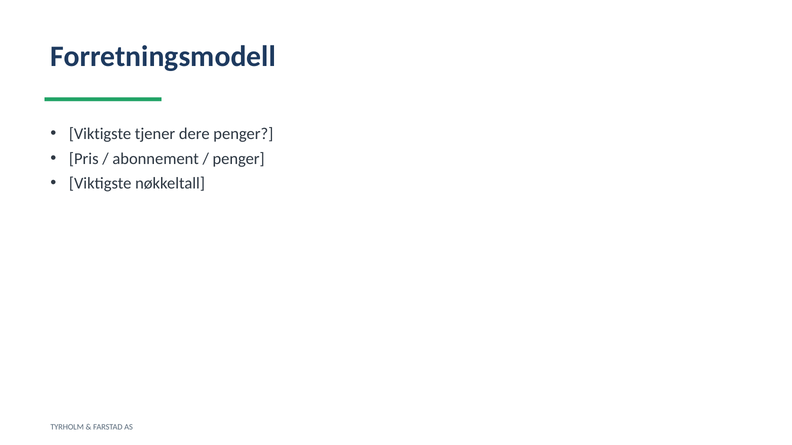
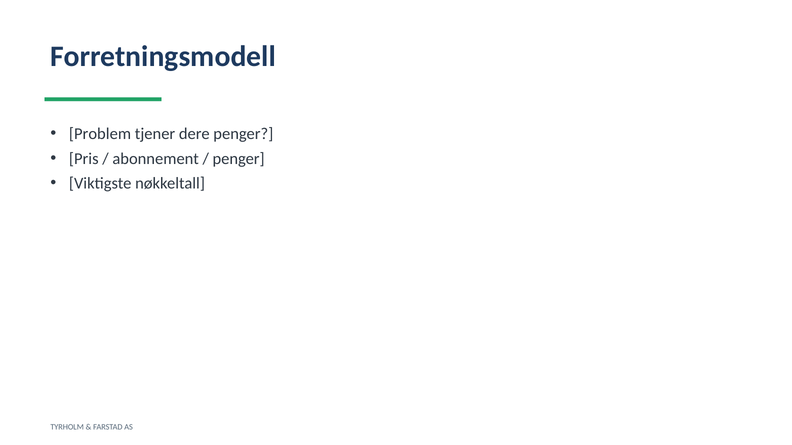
Viktigste at (100, 134): Viktigste -> Problem
